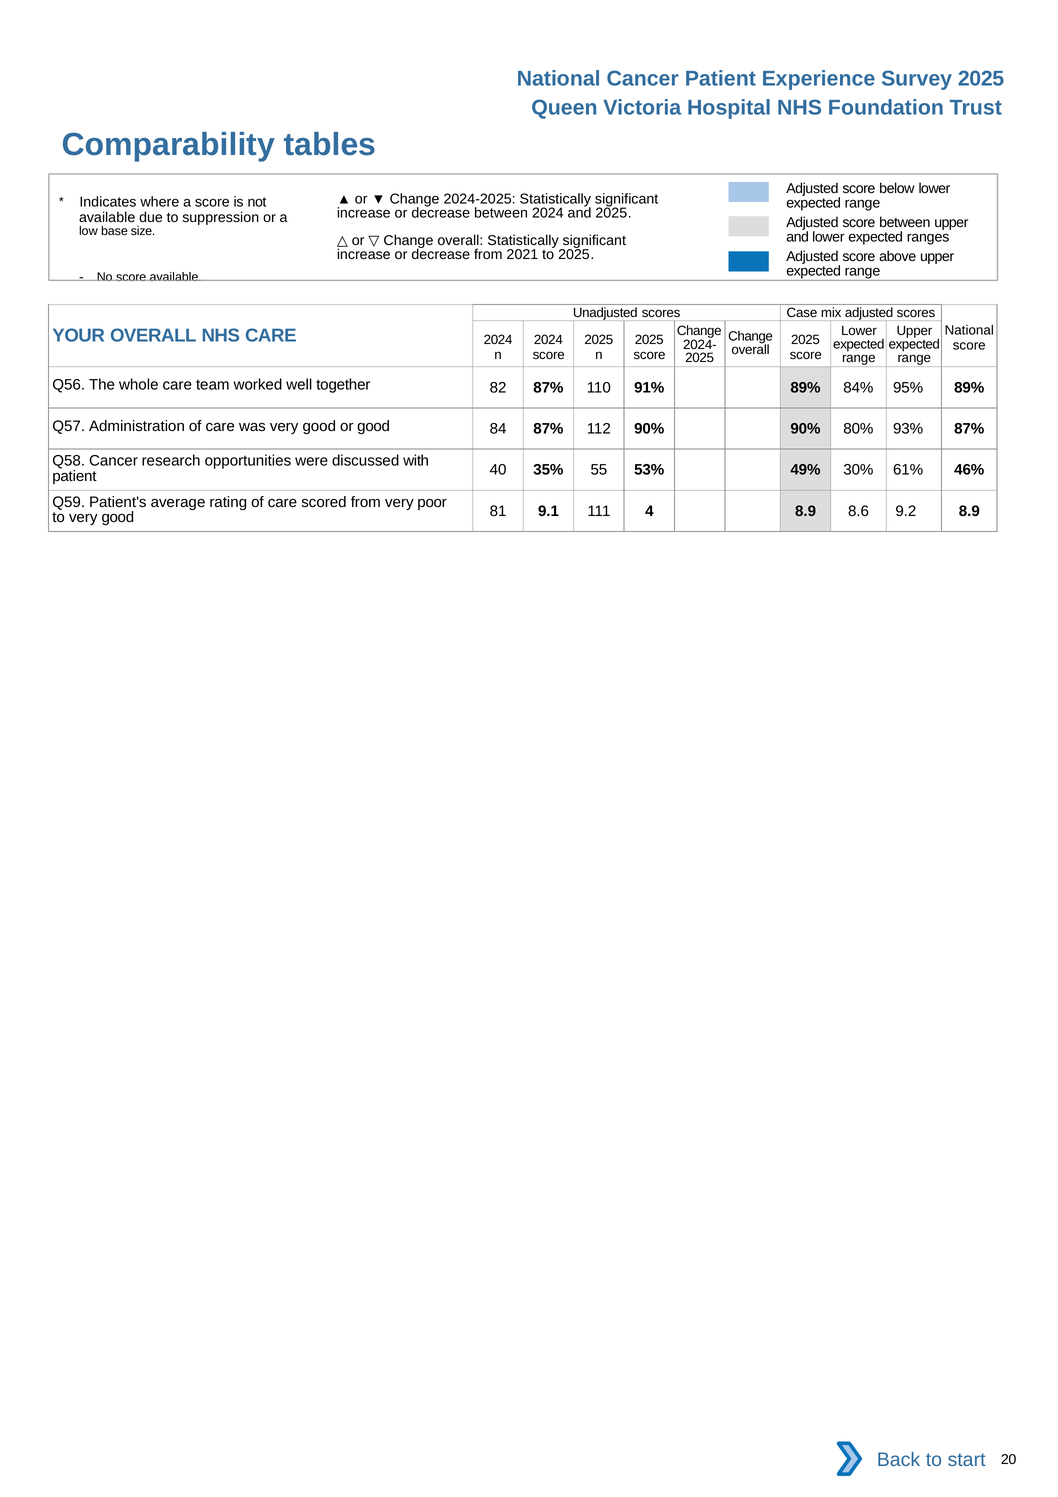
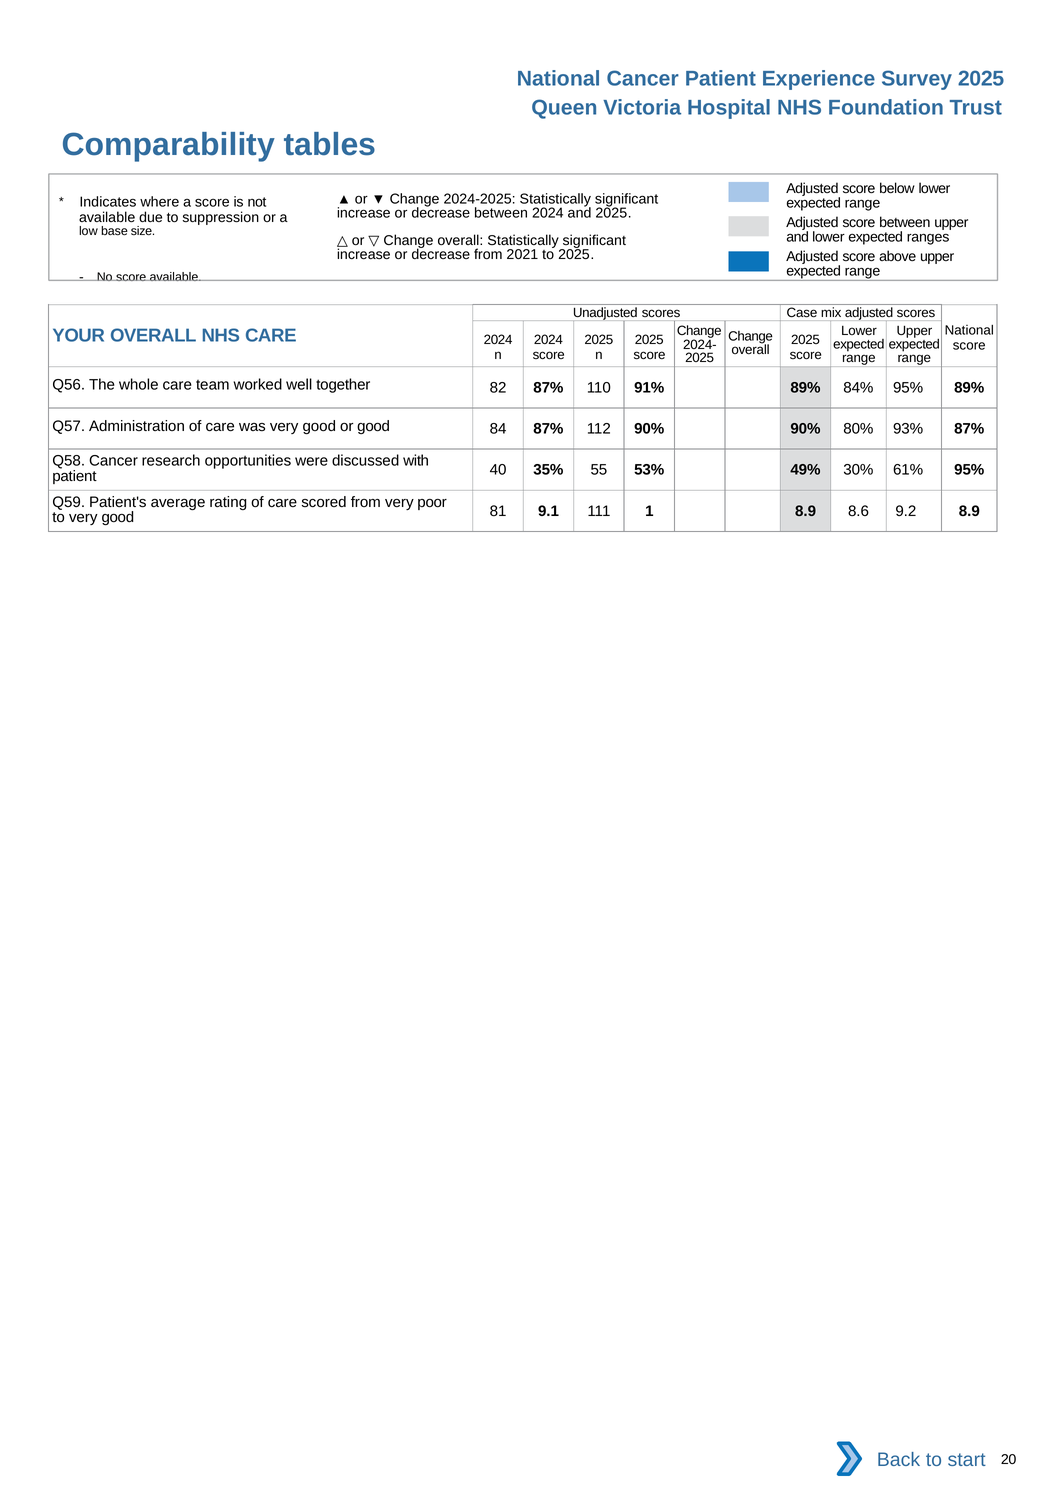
61% 46%: 46% -> 95%
4: 4 -> 1
